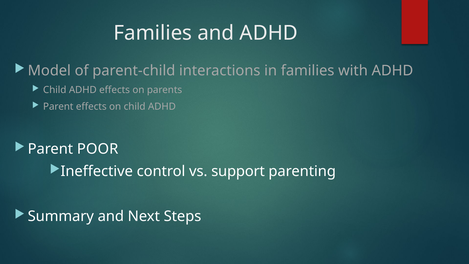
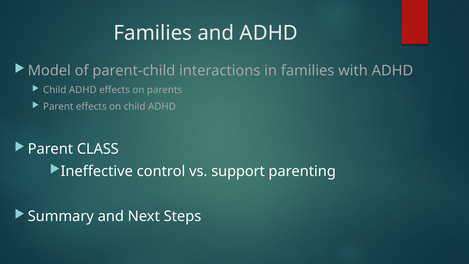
POOR: POOR -> CLASS
